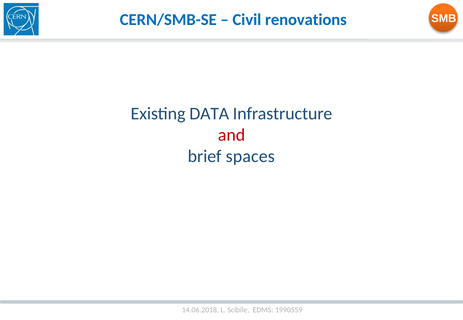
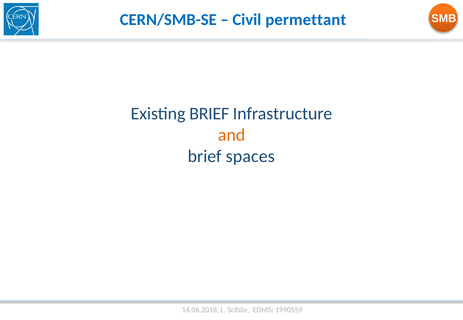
renovations: renovations -> permettant
Existing DATA: DATA -> BRIEF
and colour: red -> orange
